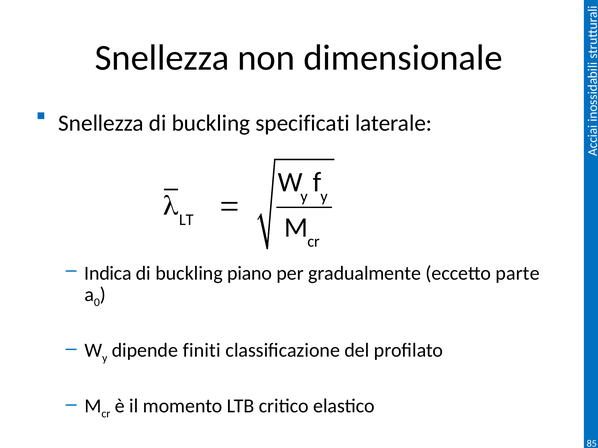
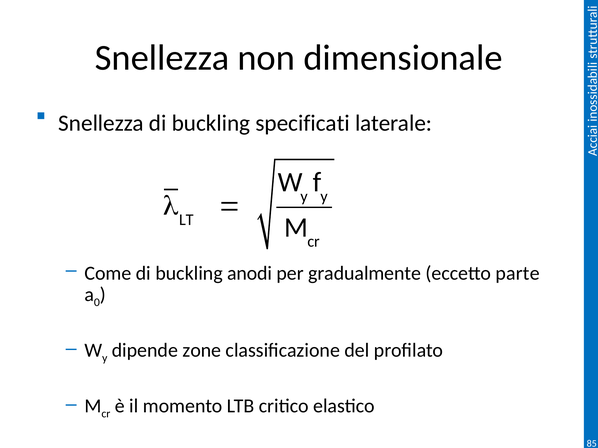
Indica: Indica -> Come
piano: piano -> anodi
finiti: finiti -> zone
